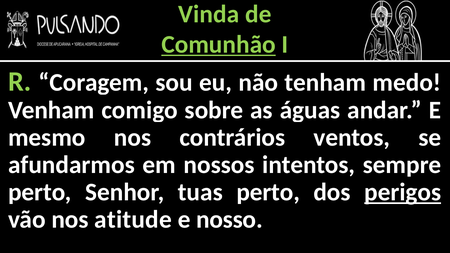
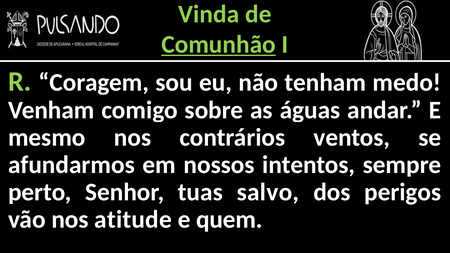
perto at (268, 192): perto -> salvo
perigos underline: present -> none
nosso: nosso -> quem
